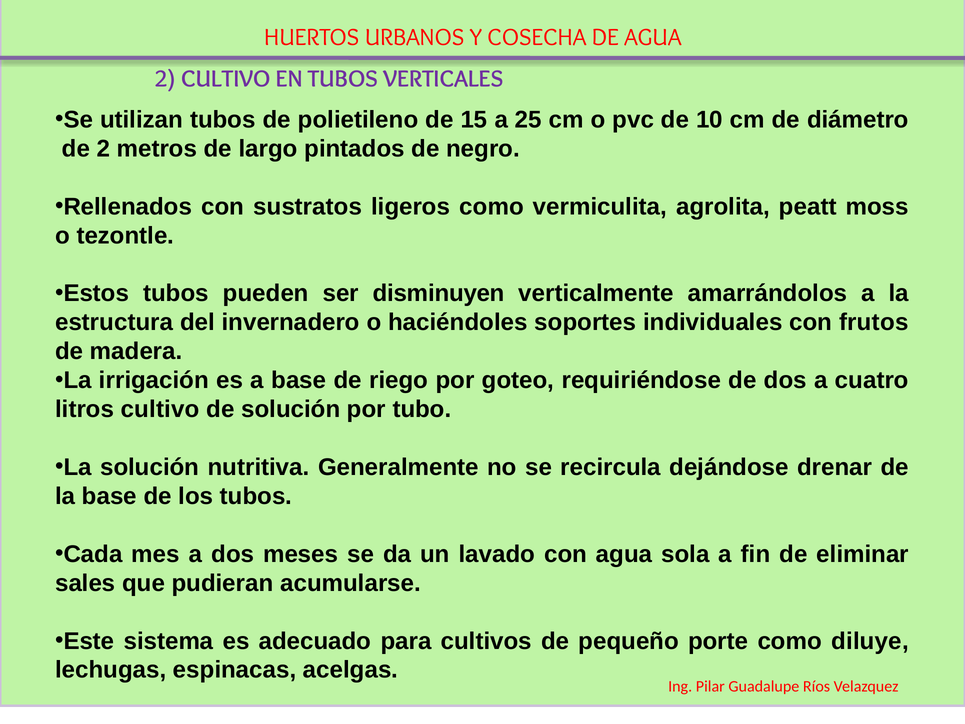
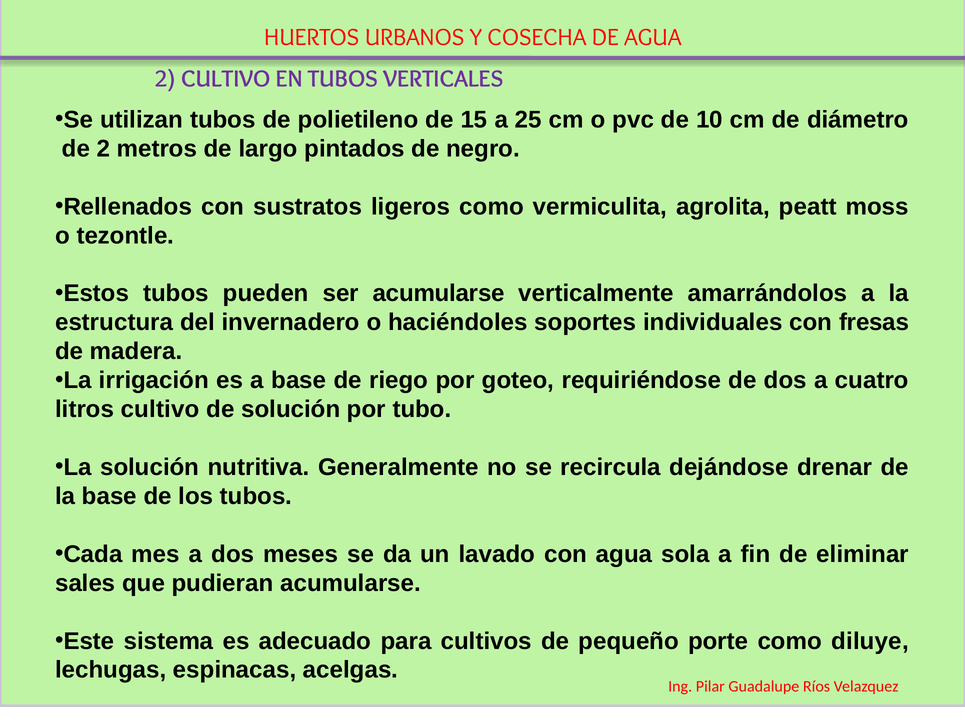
ser disminuyen: disminuyen -> acumularse
frutos: frutos -> fresas
